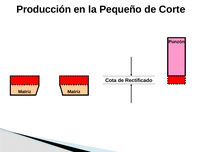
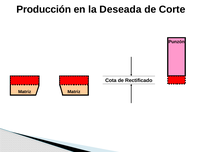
Pequeño: Pequeño -> Deseada
